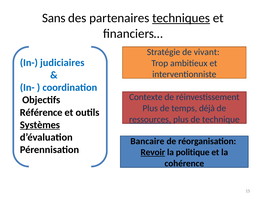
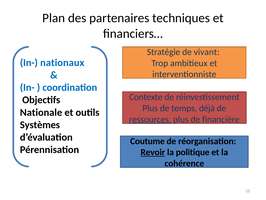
Sans: Sans -> Plan
techniques underline: present -> none
judiciaires: judiciaires -> nationaux
Référence: Référence -> Nationale
technique: technique -> financière
Systèmes underline: present -> none
Bancaire: Bancaire -> Coutume
